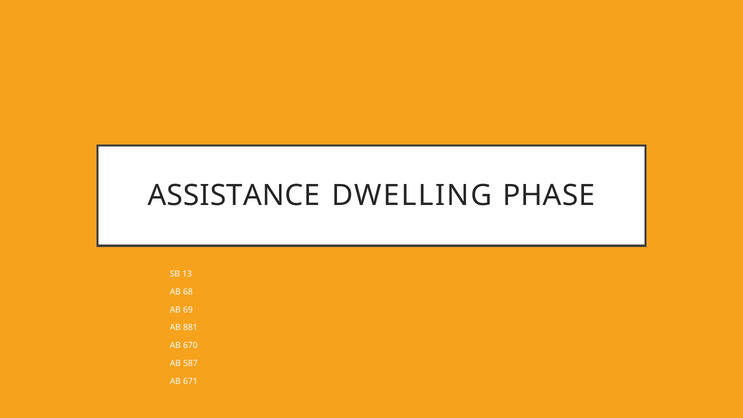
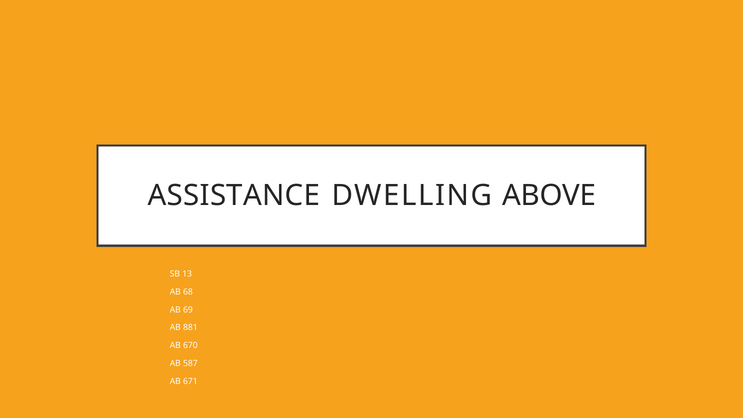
PHASE: PHASE -> ABOVE
